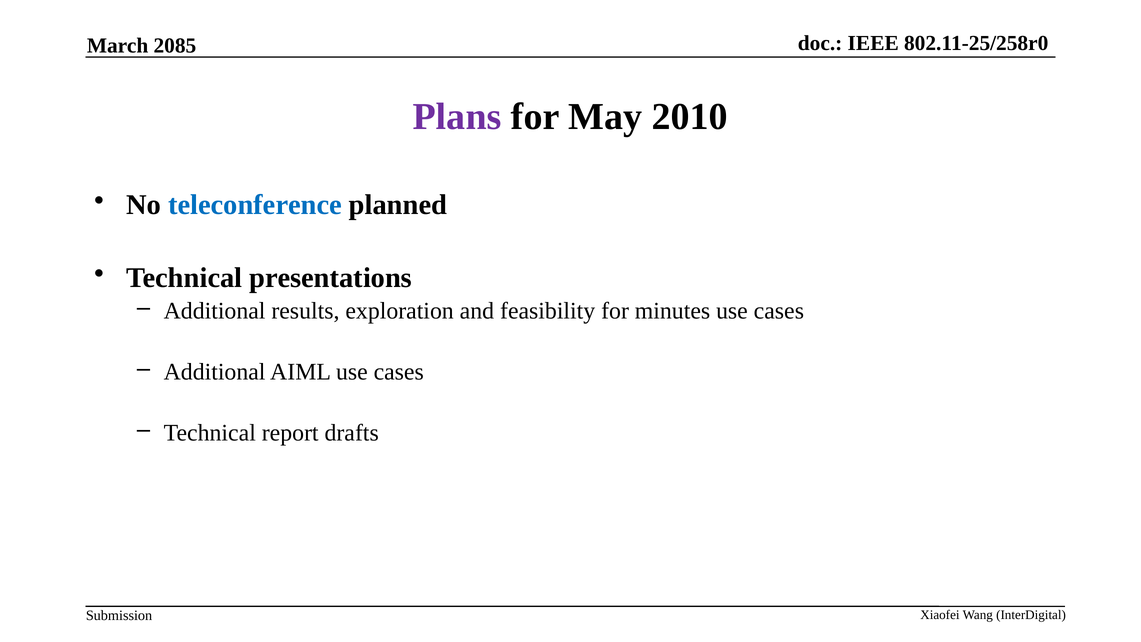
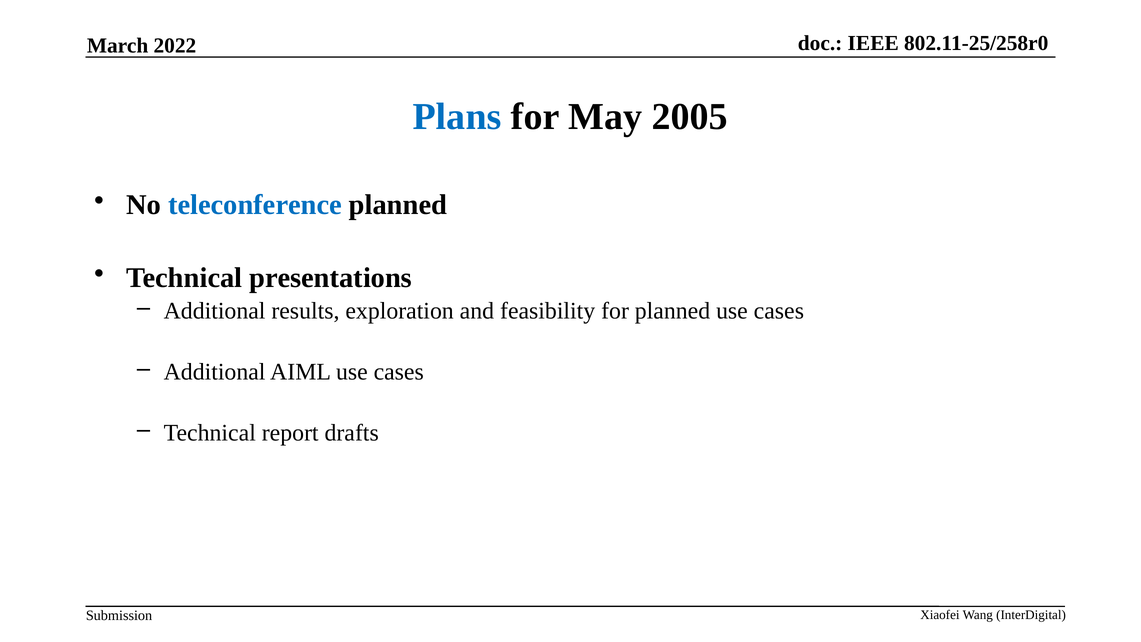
2085: 2085 -> 2022
Plans colour: purple -> blue
2010: 2010 -> 2005
for minutes: minutes -> planned
